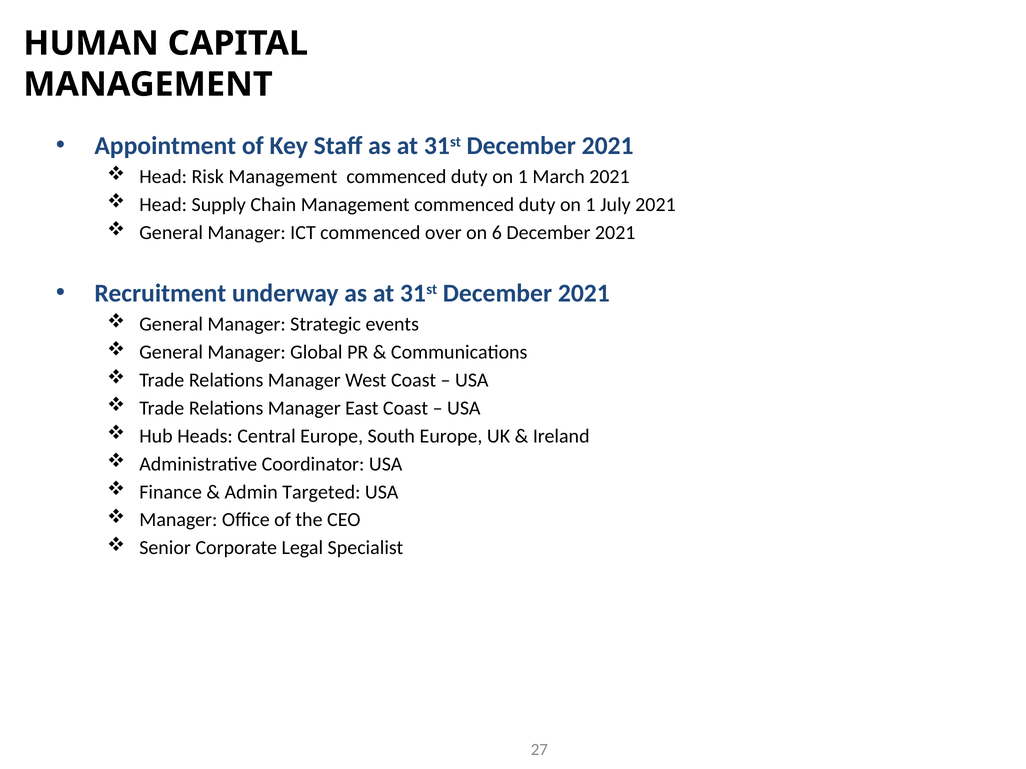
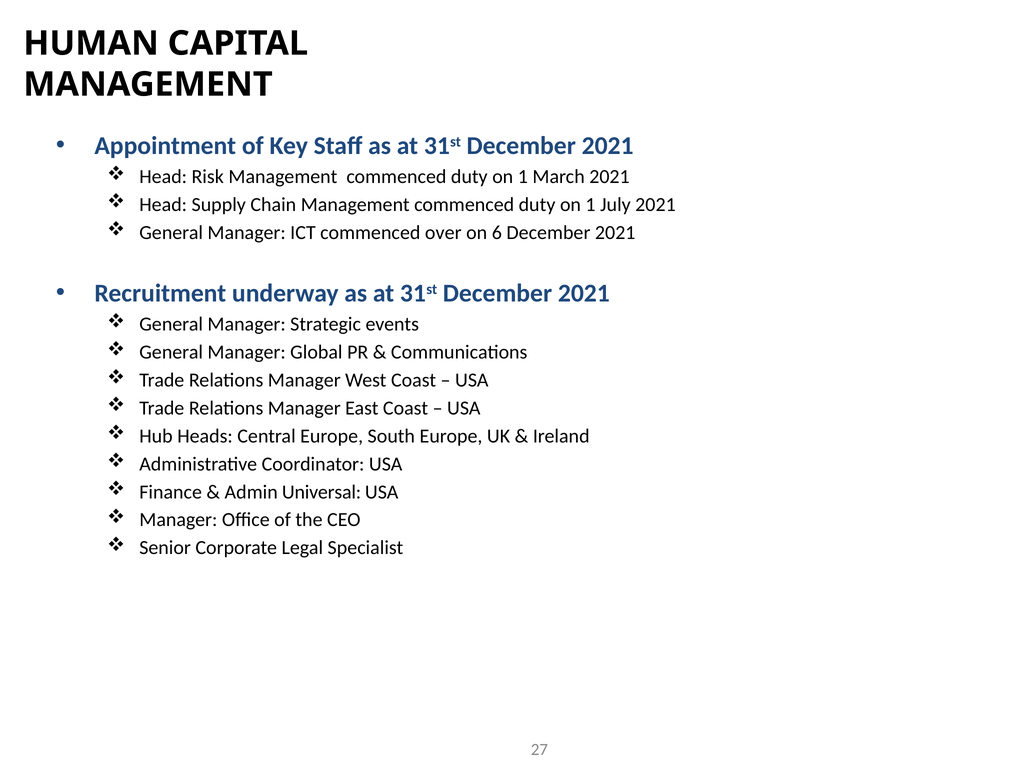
Targeted: Targeted -> Universal
